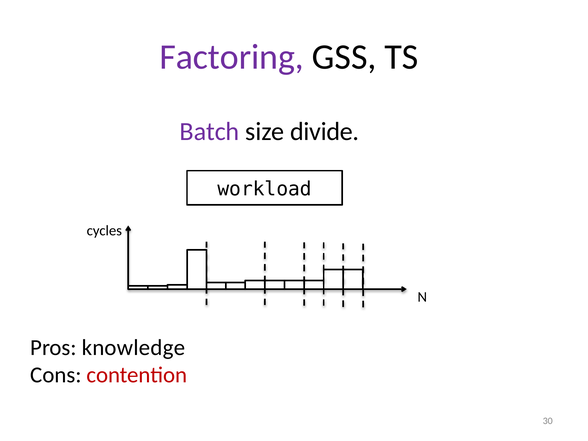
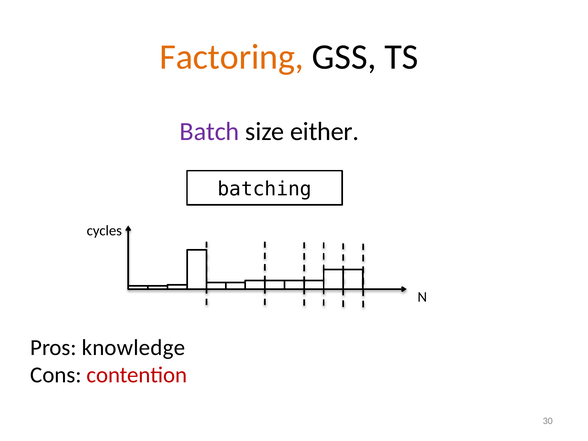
Factoring colour: purple -> orange
divide: divide -> either
workload: workload -> batching
